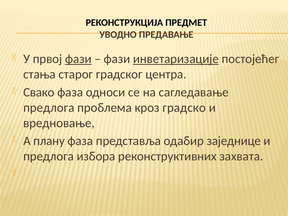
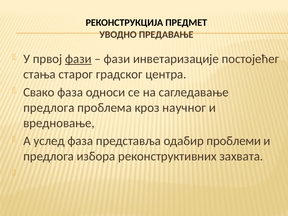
инветаризације underline: present -> none
градско: градско -> научног
плану: плану -> услед
заједнице: заједнице -> проблеми
